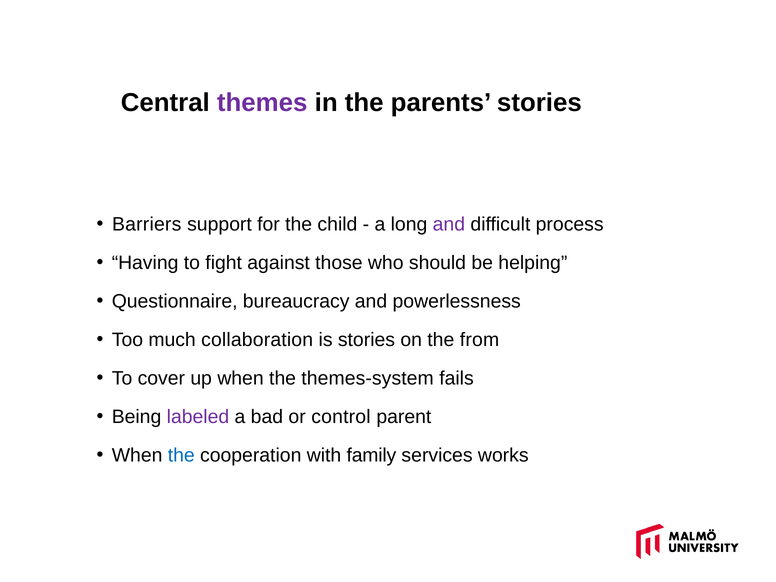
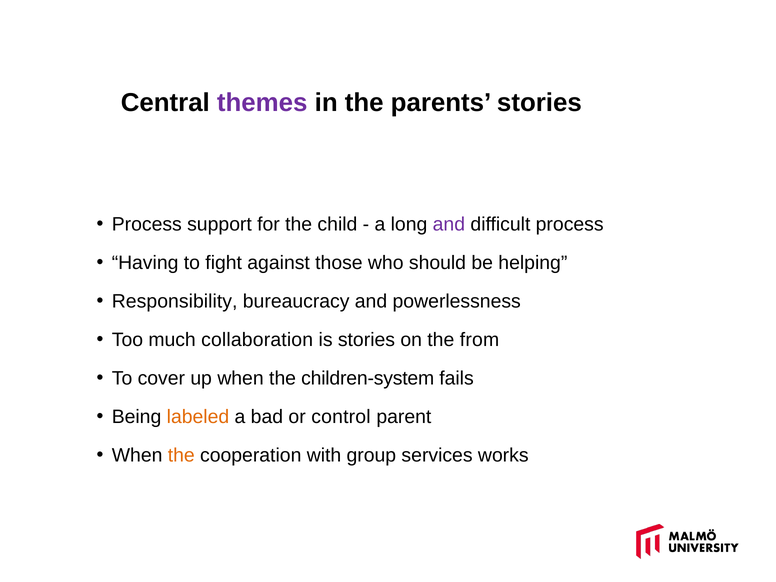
Barriers at (147, 224): Barriers -> Process
Questionnaire: Questionnaire -> Responsibility
themes-system: themes-system -> children-system
labeled colour: purple -> orange
the at (181, 455) colour: blue -> orange
family: family -> group
